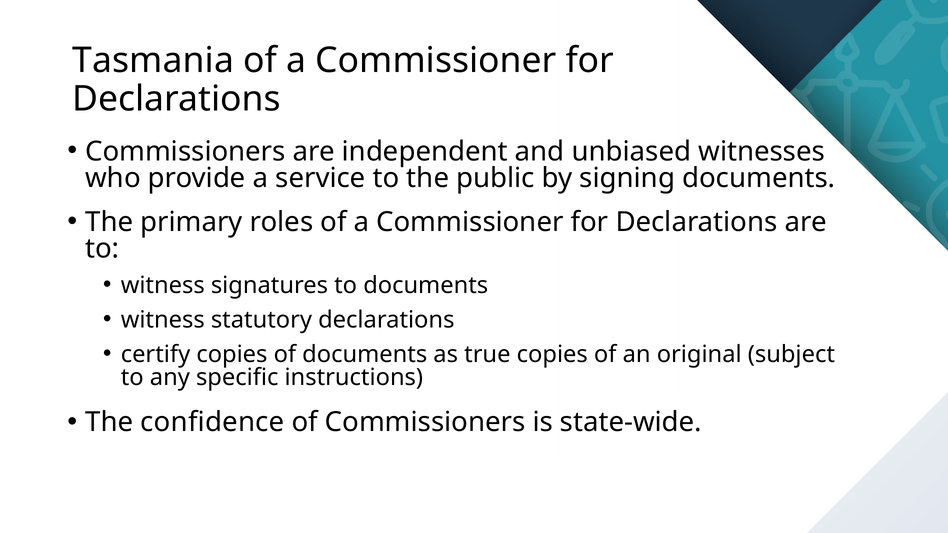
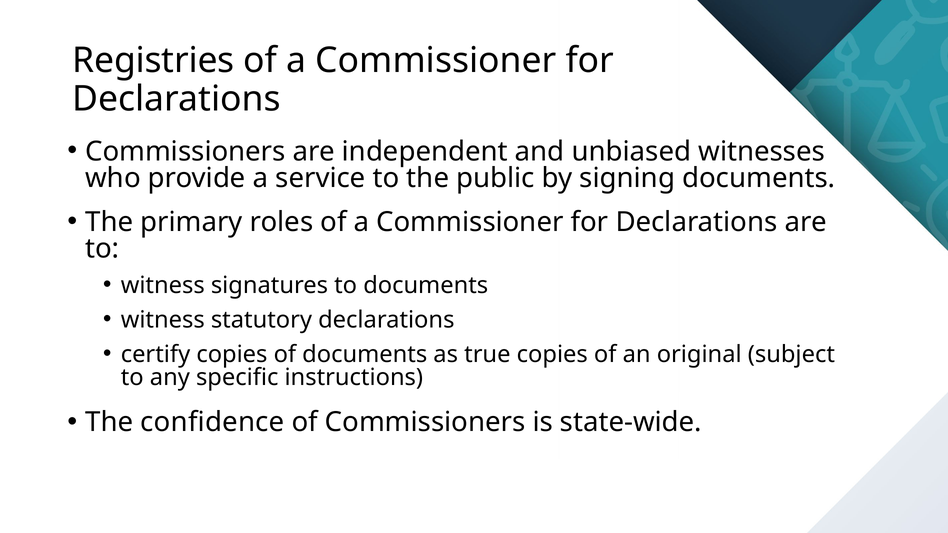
Tasmania: Tasmania -> Registries
